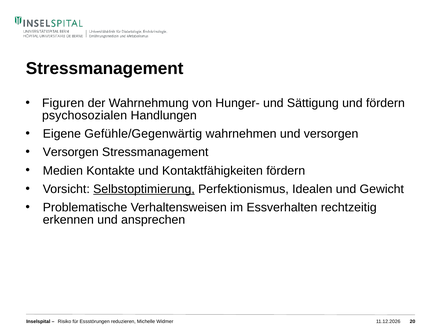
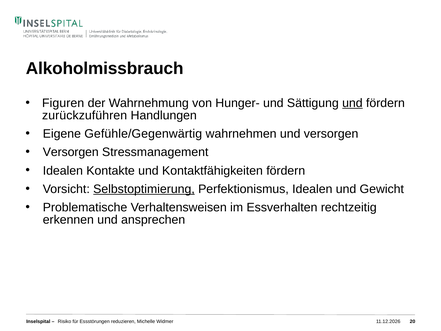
Stressmanagement at (105, 69): Stressmanagement -> Alkoholmissbrauch
und at (352, 103) underline: none -> present
psychosozialen: psychosozialen -> zurückzuführen
Medien at (63, 170): Medien -> Idealen
